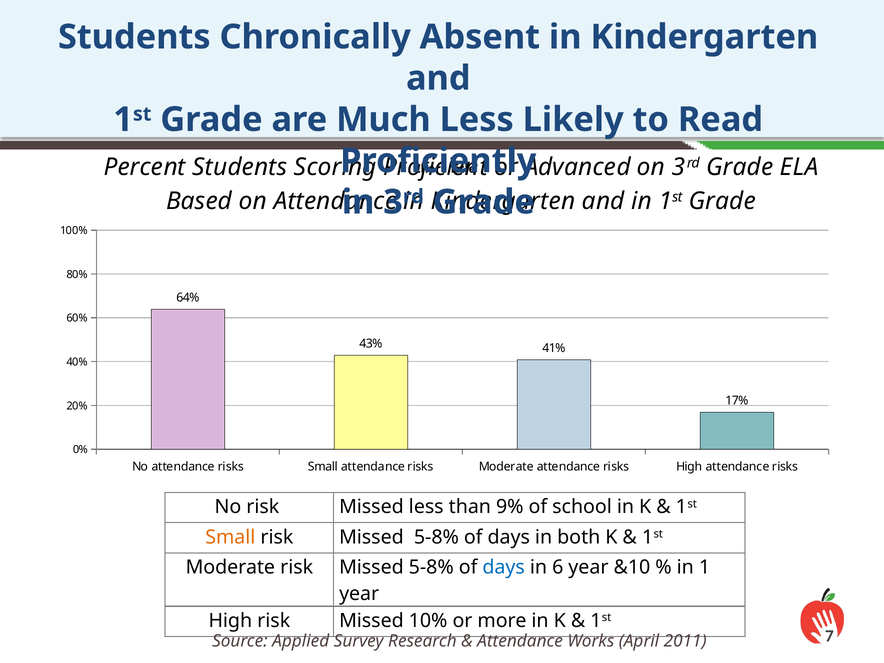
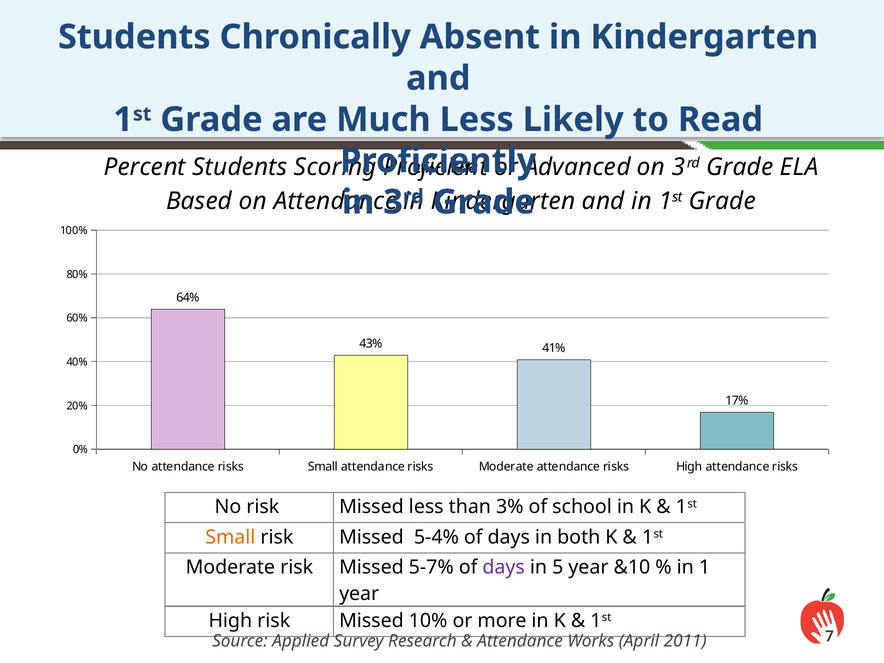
9%: 9% -> 3%
5-8% at (436, 537): 5-8% -> 5-4%
Moderate risk Missed 5-8%: 5-8% -> 5-7%
days at (504, 567) colour: blue -> purple
6: 6 -> 5
